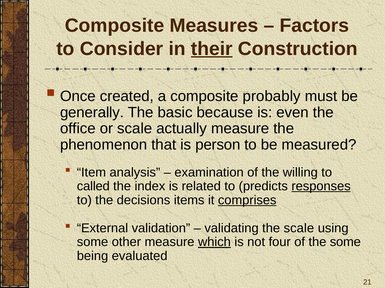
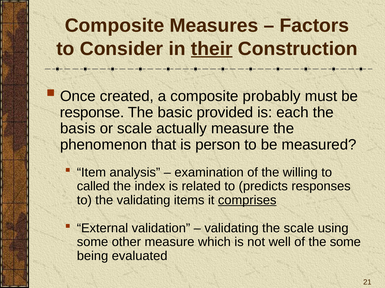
generally: generally -> response
because: because -> provided
even: even -> each
office: office -> basis
responses underline: present -> none
the decisions: decisions -> validating
which underline: present -> none
four: four -> well
